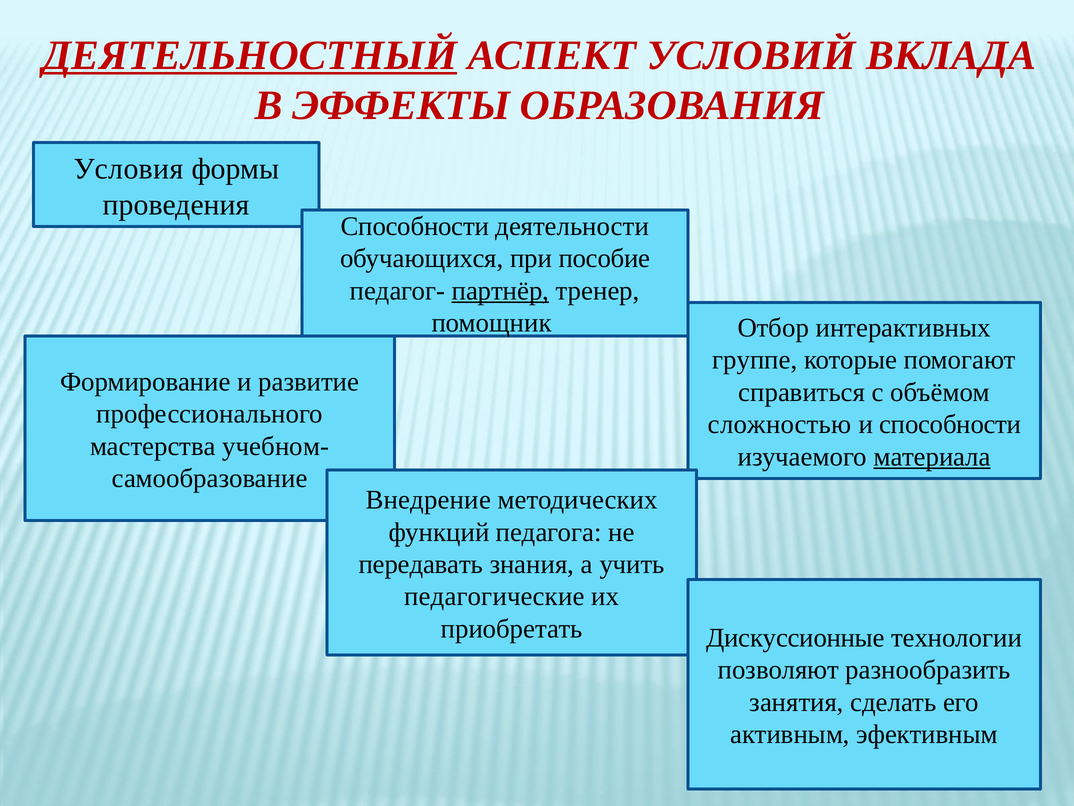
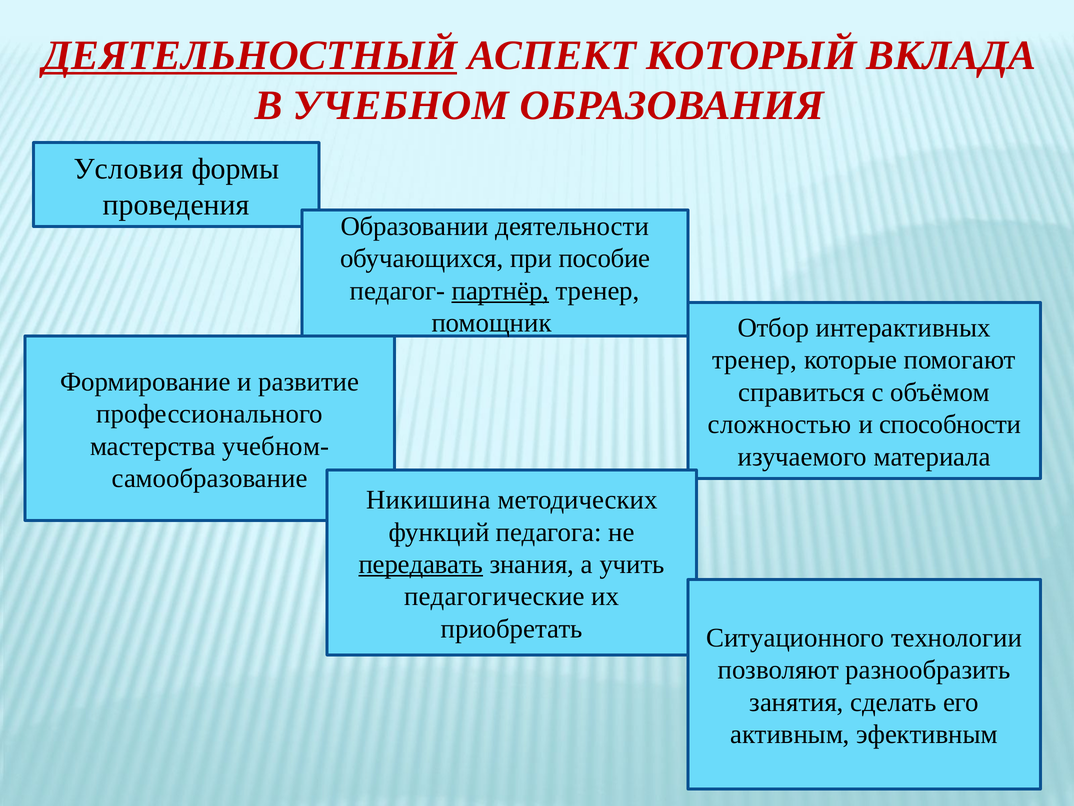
УСЛОВИЙ: УСЛОВИЙ -> КОТОРЫЙ
ЭФФЕКТЫ: ЭФФЕКТЫ -> УЧЕБНОМ
Способности at (415, 226): Способности -> Образовании
группе at (755, 360): группе -> тренер
материала underline: present -> none
Внедрение: Внедрение -> Никишина
передавать underline: none -> present
Дискуссионные: Дискуссионные -> Ситуационного
